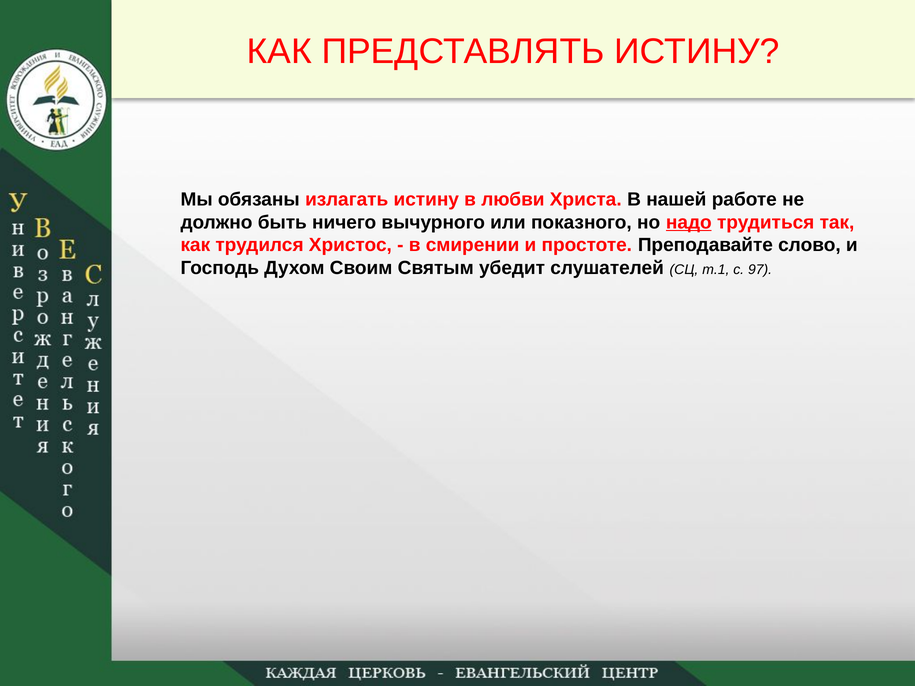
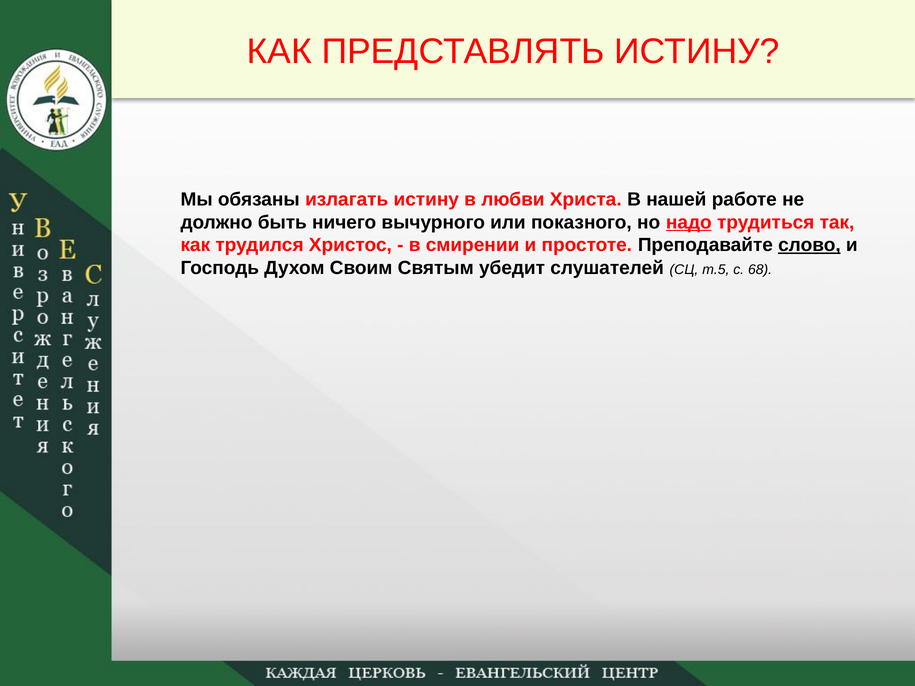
слово underline: none -> present
т.1: т.1 -> т.5
97: 97 -> 68
